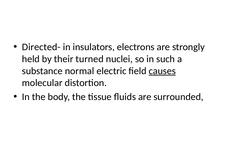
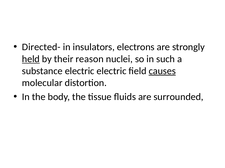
held underline: none -> present
turned: turned -> reason
substance normal: normal -> electric
